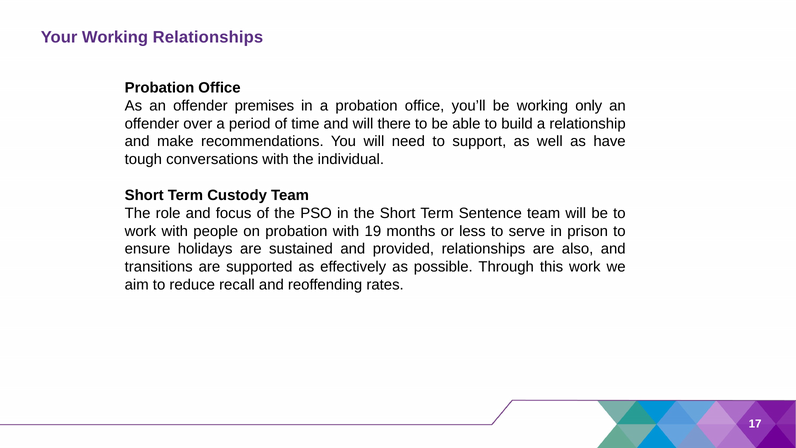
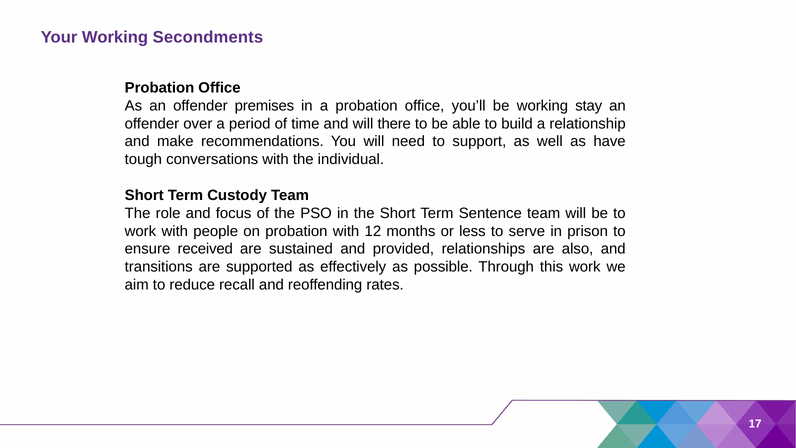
Working Relationships: Relationships -> Secondments
only: only -> stay
19: 19 -> 12
holidays: holidays -> received
